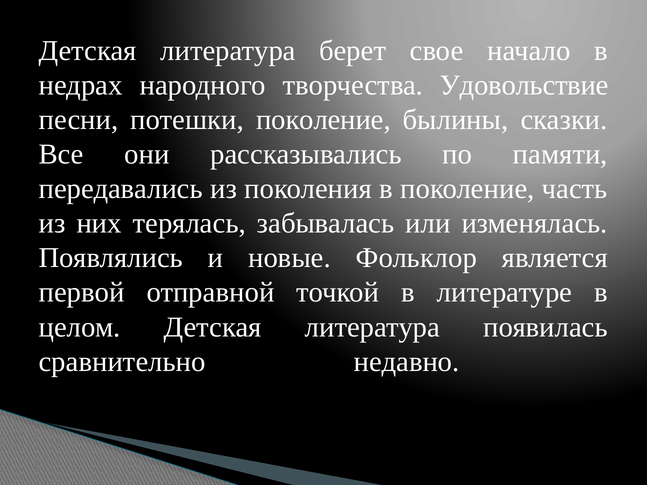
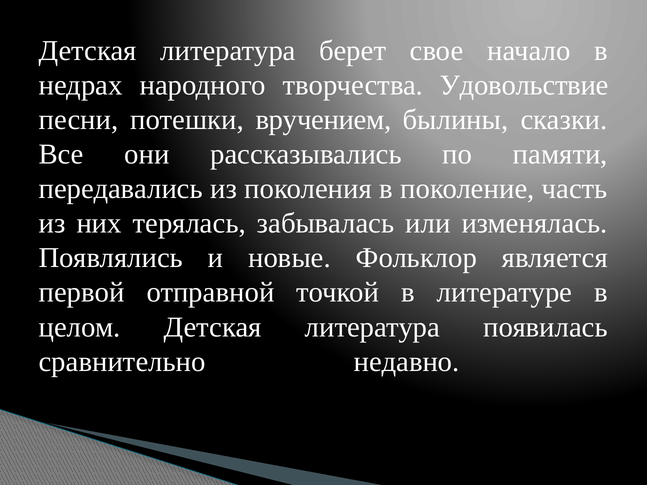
потешки поколение: поколение -> вручением
